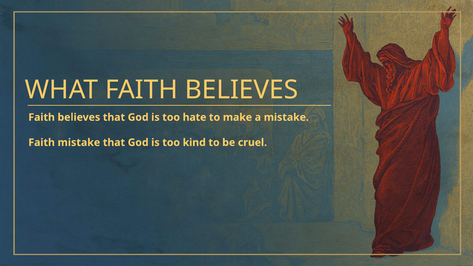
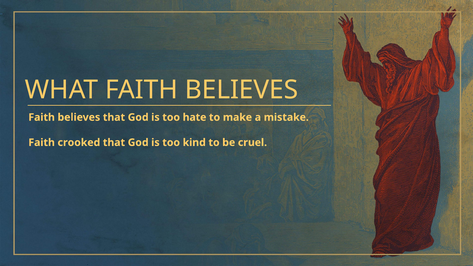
Faith mistake: mistake -> crooked
